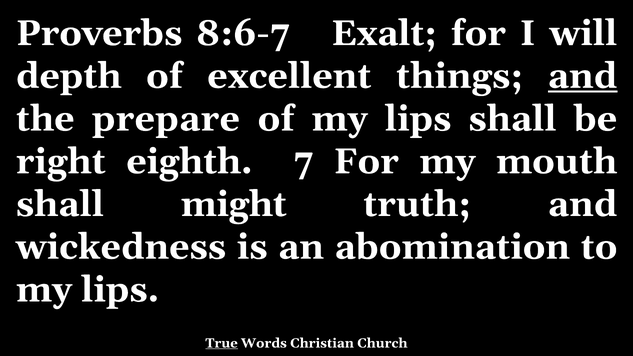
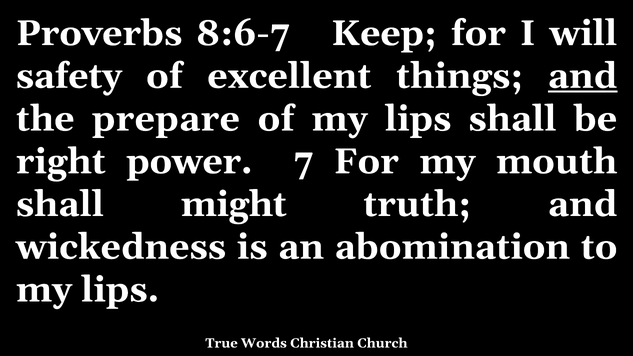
Exalt: Exalt -> Keep
depth: depth -> safety
eighth: eighth -> power
True underline: present -> none
